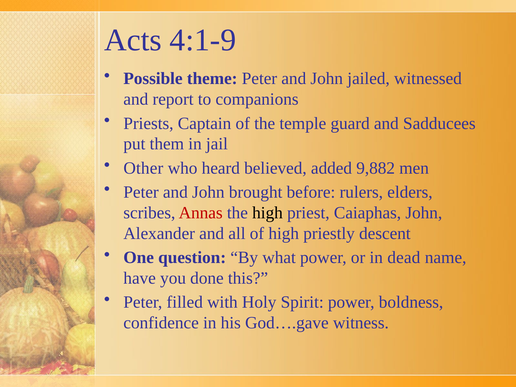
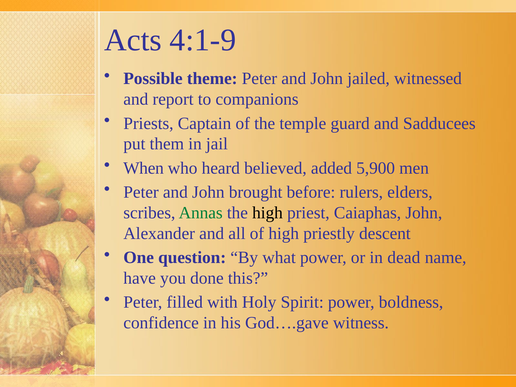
Other: Other -> When
9,882: 9,882 -> 5,900
Annas colour: red -> green
